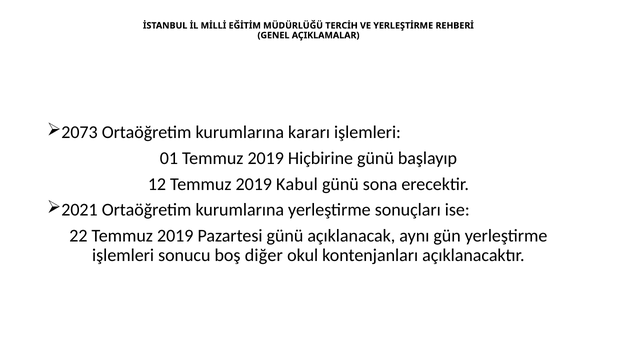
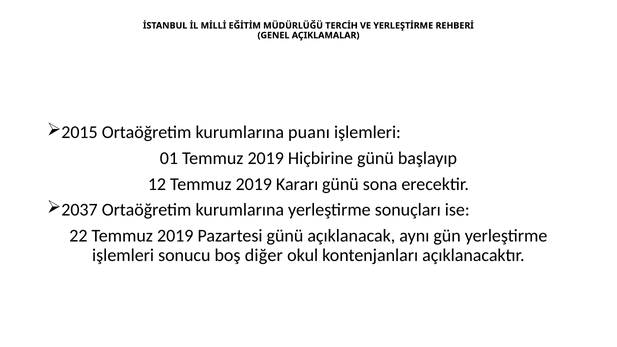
2073: 2073 -> 2015
kararı: kararı -> puanı
Kabul: Kabul -> Kararı
2021: 2021 -> 2037
